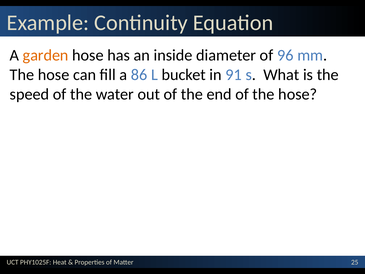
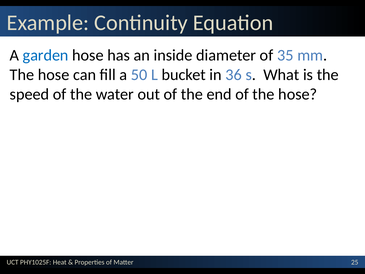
garden colour: orange -> blue
96: 96 -> 35
86: 86 -> 50
91: 91 -> 36
